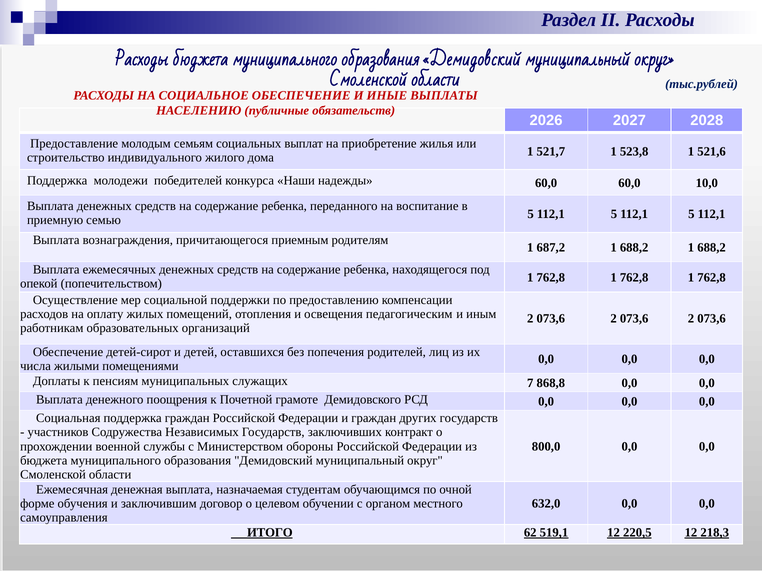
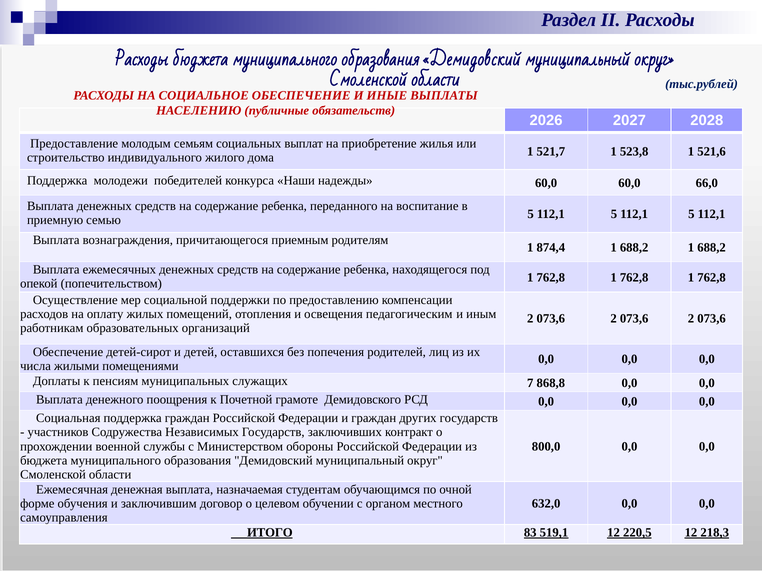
10,0: 10,0 -> 66,0
687,2: 687,2 -> 874,4
62: 62 -> 83
